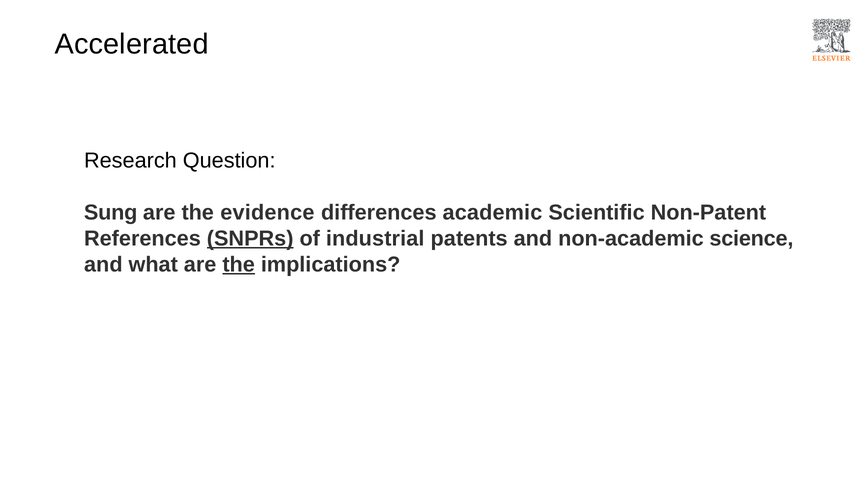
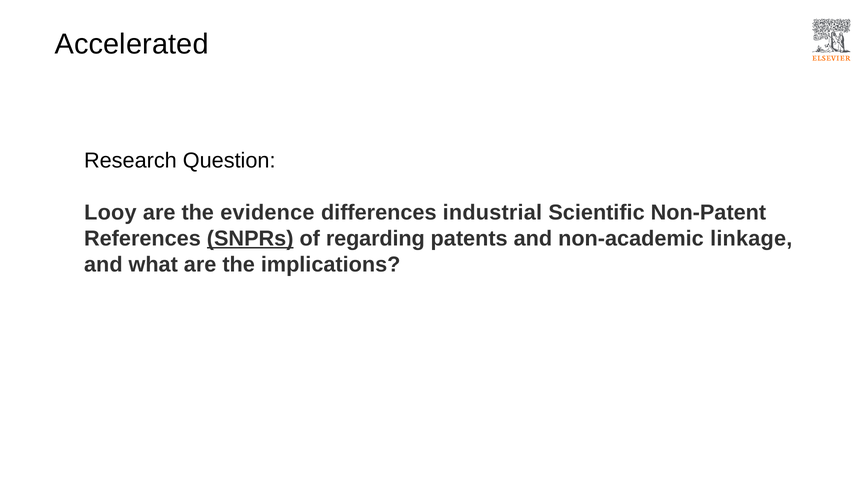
Sung: Sung -> Looy
academic: academic -> industrial
industrial: industrial -> regarding
science: science -> linkage
the at (239, 265) underline: present -> none
